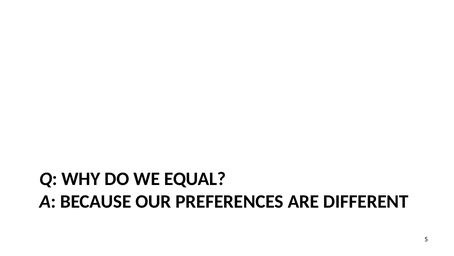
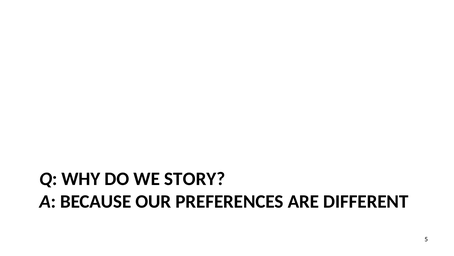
EQUAL: EQUAL -> STORY
